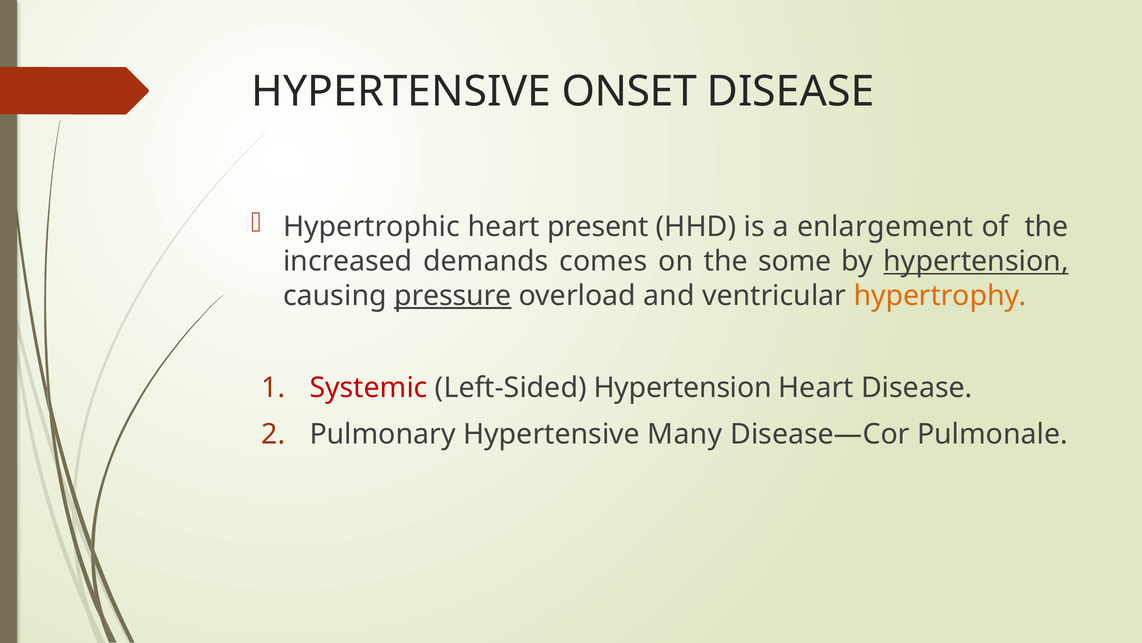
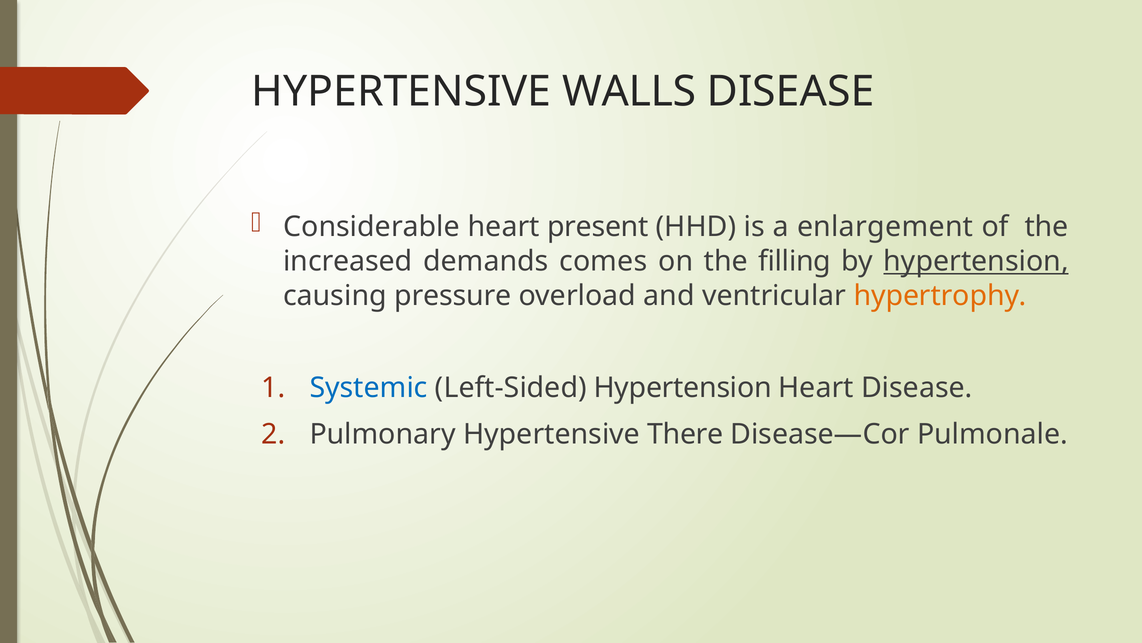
ONSET: ONSET -> WALLS
Hypertrophic: Hypertrophic -> Considerable
some: some -> filling
pressure underline: present -> none
Systemic colour: red -> blue
Many: Many -> There
